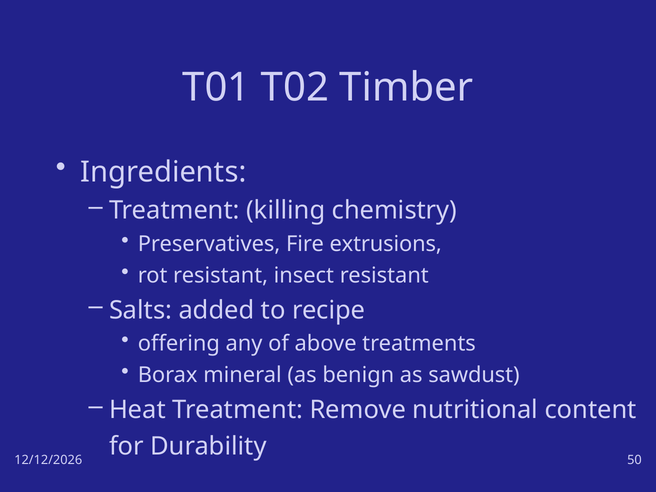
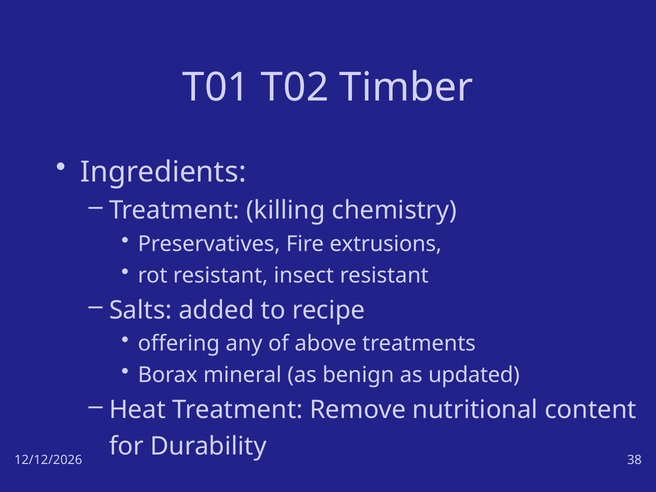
sawdust: sawdust -> updated
50: 50 -> 38
